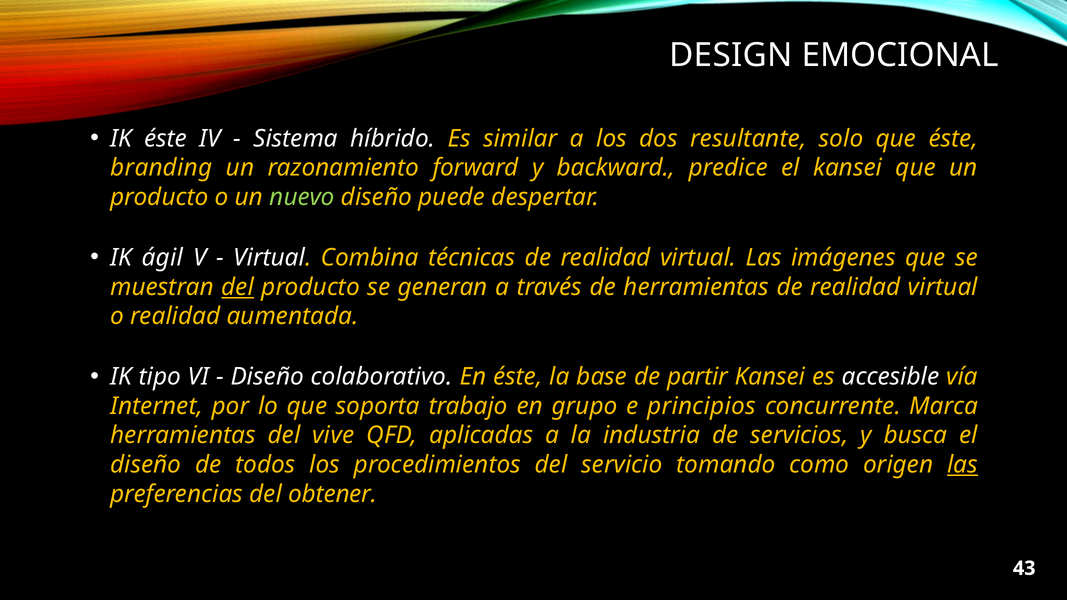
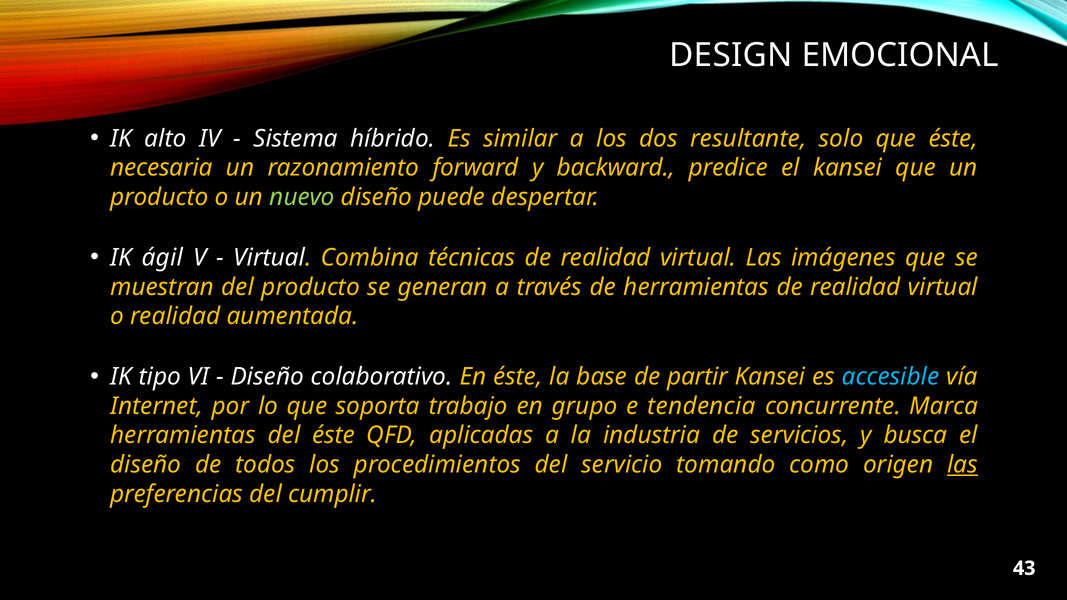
IK éste: éste -> alto
branding: branding -> necesaria
del at (238, 287) underline: present -> none
accesible colour: white -> light blue
principios: principios -> tendencia
del vive: vive -> éste
obtener: obtener -> cumplir
